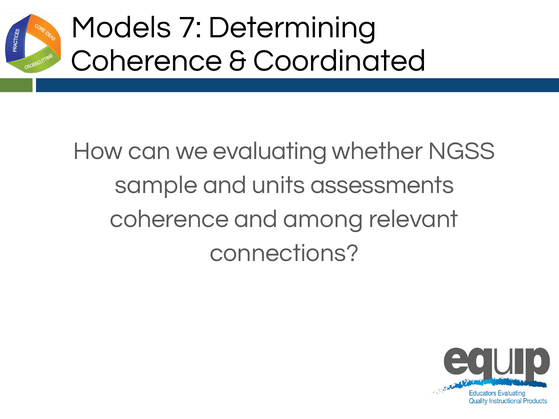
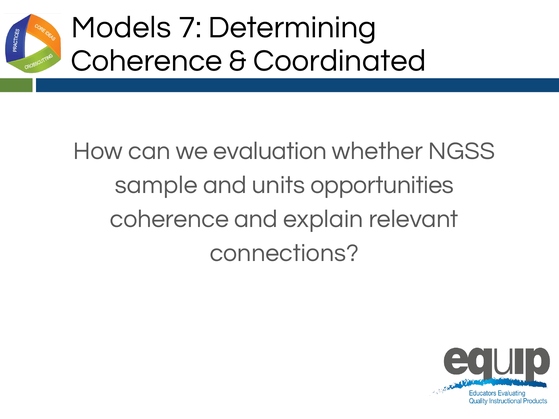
evaluating: evaluating -> evaluation
assessments: assessments -> opportunities
among: among -> explain
